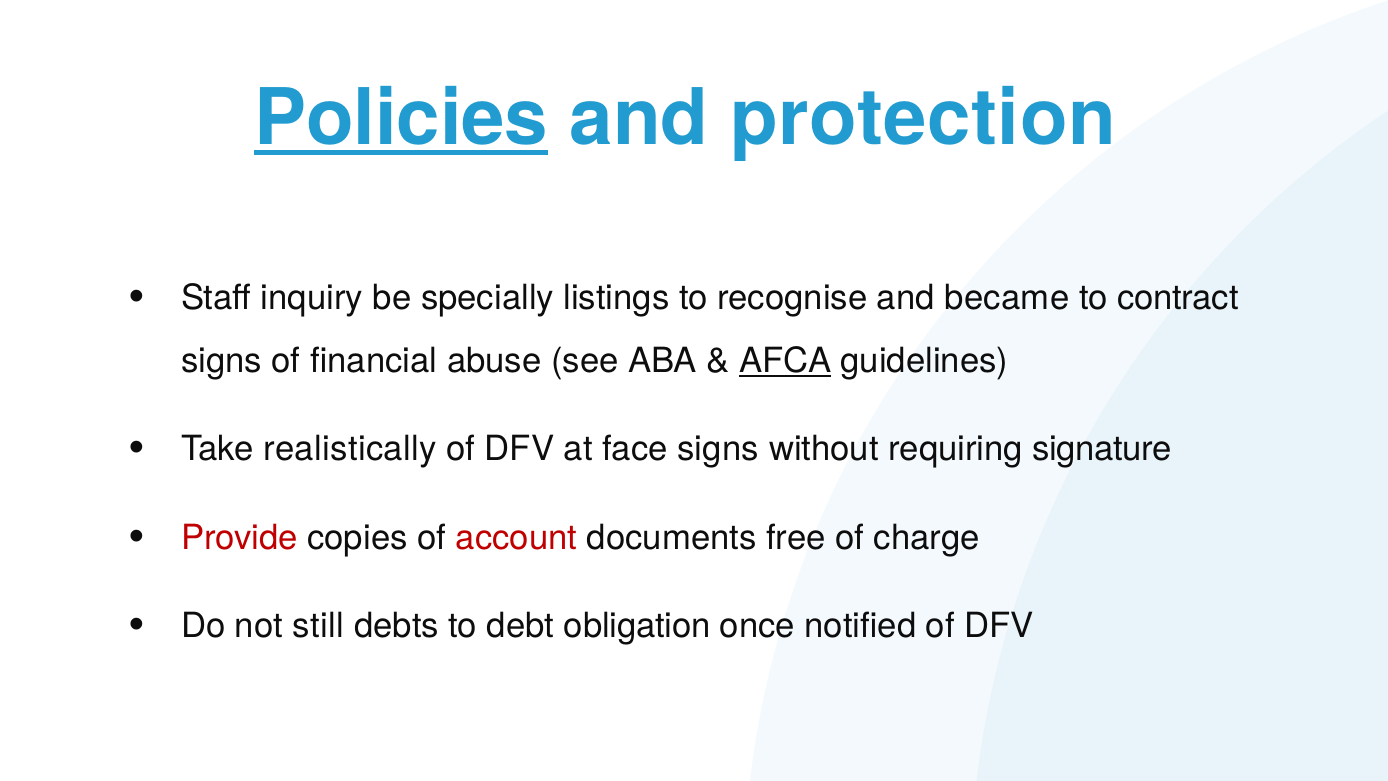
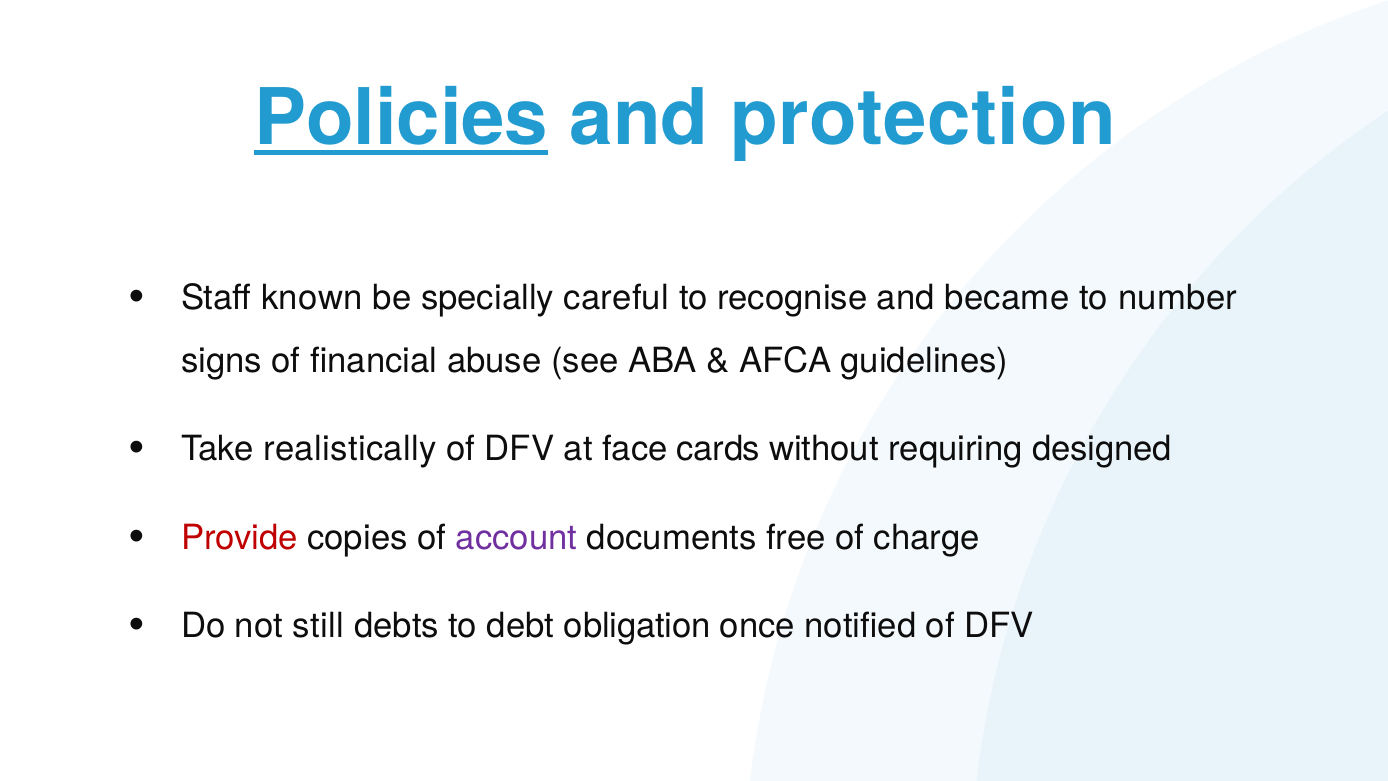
inquiry: inquiry -> known
listings: listings -> careful
contract: contract -> number
AFCA underline: present -> none
face signs: signs -> cards
signature: signature -> designed
account colour: red -> purple
